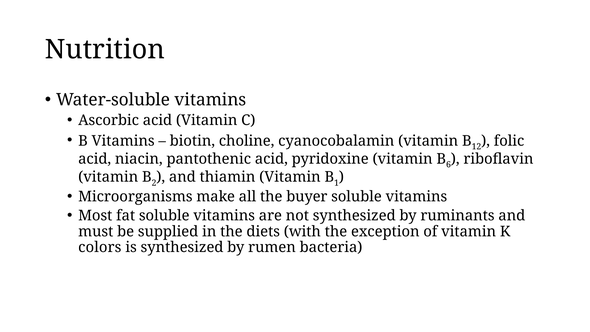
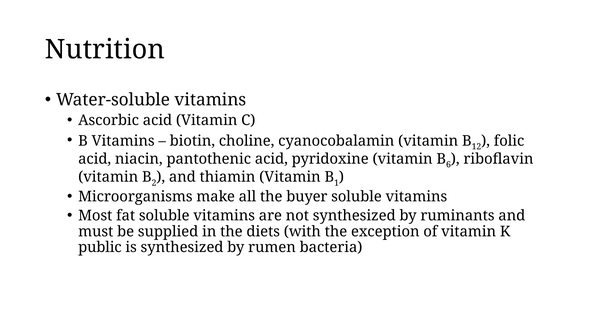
colors: colors -> public
